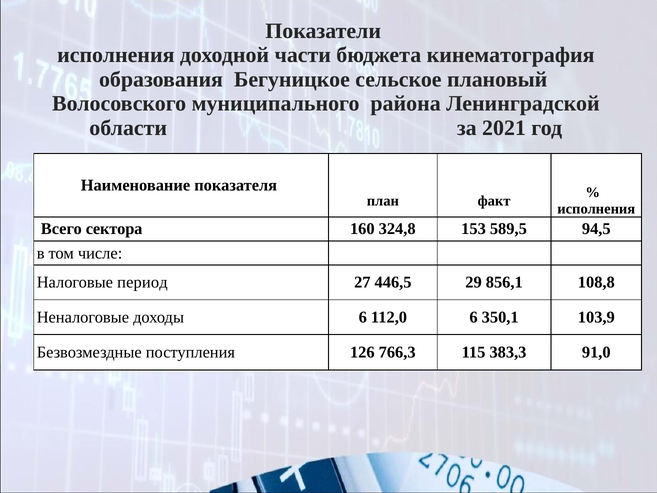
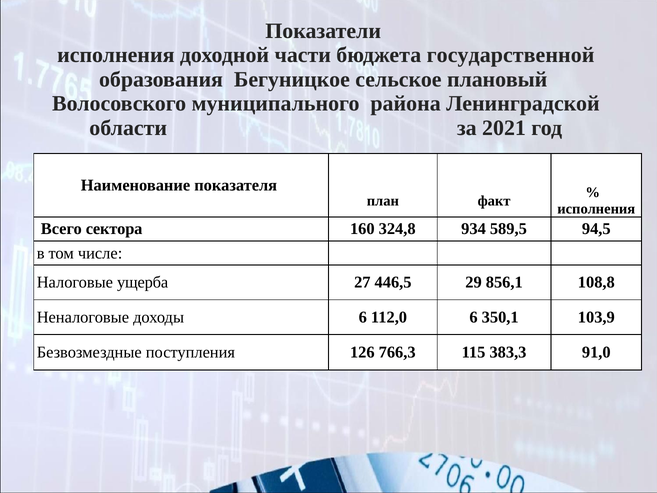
кинематография: кинематография -> государственной
153: 153 -> 934
период: период -> ущерба
